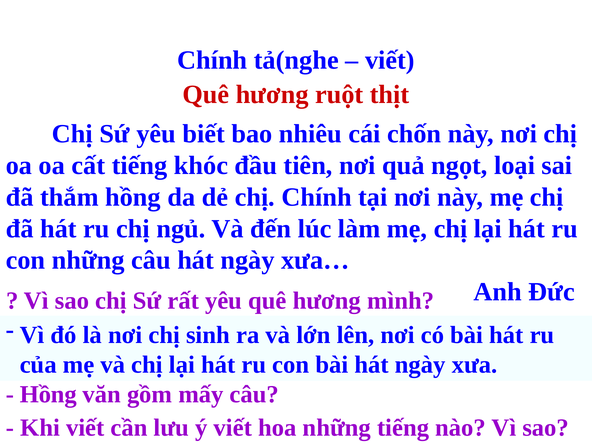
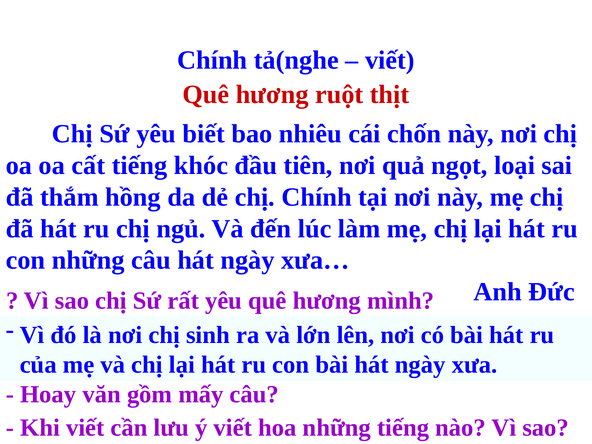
Hồng at (48, 394): Hồng -> Hoay
